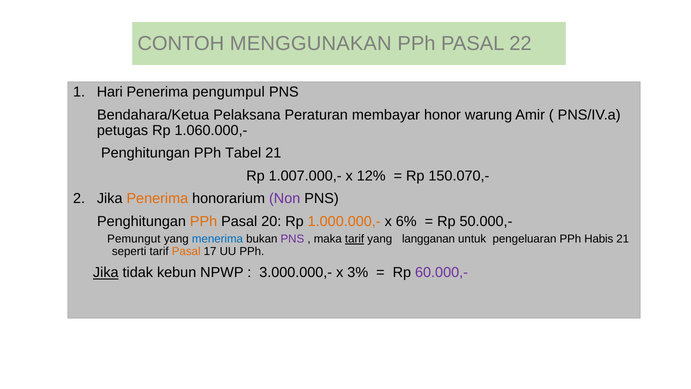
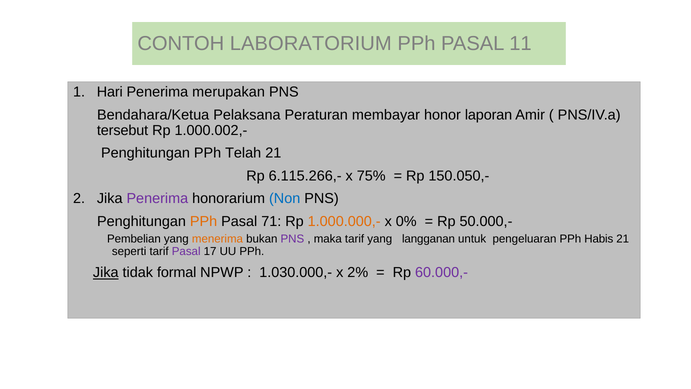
MENGGUNAKAN: MENGGUNAKAN -> LABORATORIUM
22: 22 -> 11
pengumpul: pengumpul -> merupakan
warung: warung -> laporan
petugas: petugas -> tersebut
1.060.000,-: 1.060.000,- -> 1.000.002,-
Tabel: Tabel -> Telah
1.007.000,-: 1.007.000,- -> 6.115.266,-
12%: 12% -> 75%
150.070,-: 150.070,- -> 150.050,-
Penerima at (157, 199) colour: orange -> purple
Non colour: purple -> blue
20: 20 -> 71
6%: 6% -> 0%
Pemungut: Pemungut -> Pembelian
menerima colour: blue -> orange
tarif at (355, 239) underline: present -> none
Pasal at (186, 251) colour: orange -> purple
kebun: kebun -> formal
3.000.000,-: 3.000.000,- -> 1.030.000,-
3%: 3% -> 2%
